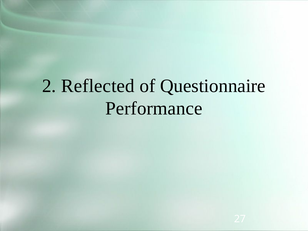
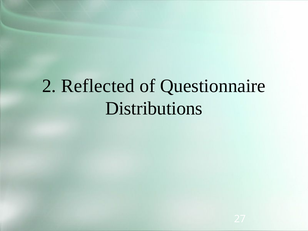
Performance: Performance -> Distributions
